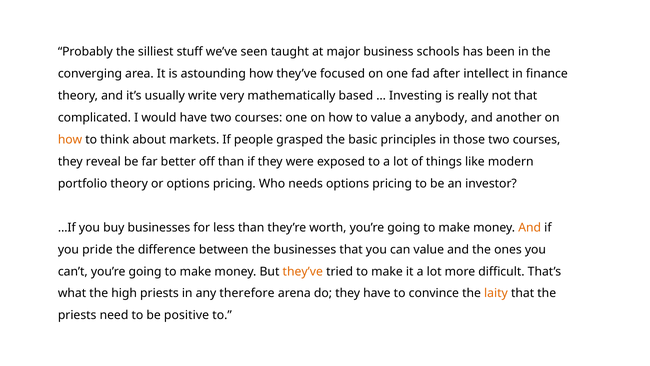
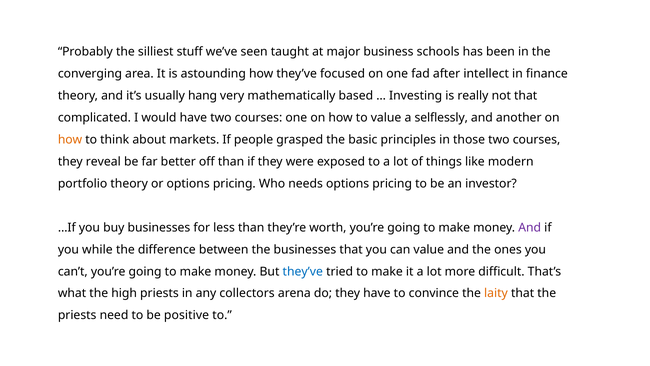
write: write -> hang
anybody: anybody -> selflessly
And at (530, 227) colour: orange -> purple
pride: pride -> while
they’ve at (303, 271) colour: orange -> blue
therefore: therefore -> collectors
